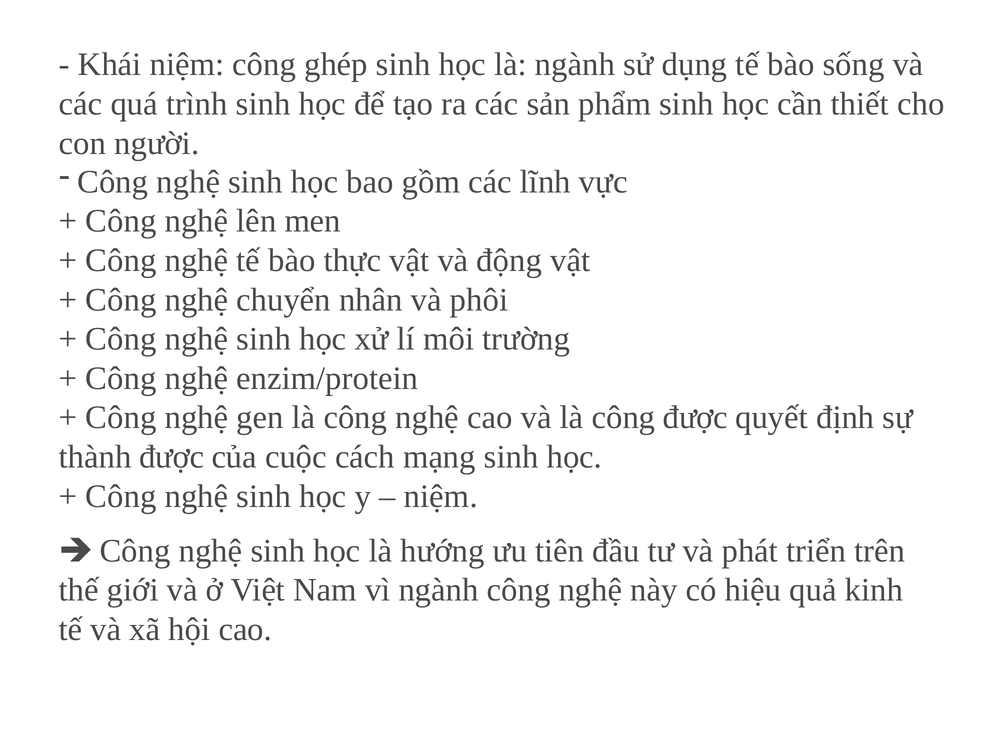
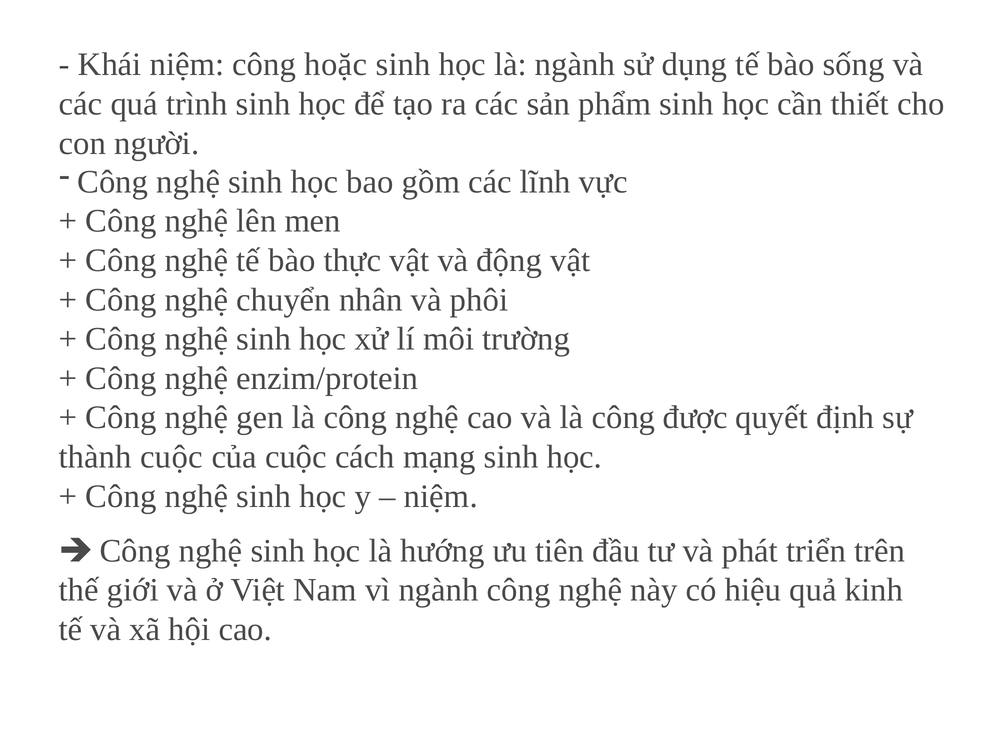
ghép: ghép -> hoặc
thành được: được -> cuộc
